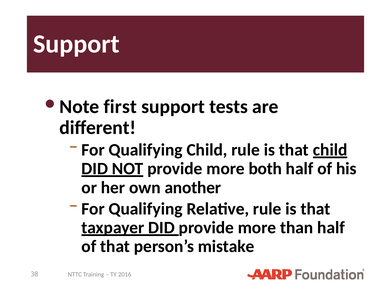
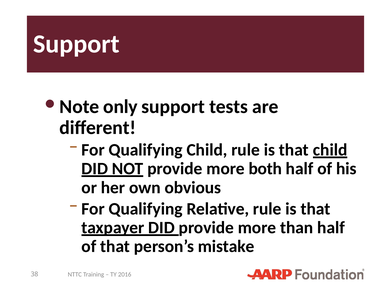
first: first -> only
another: another -> obvious
